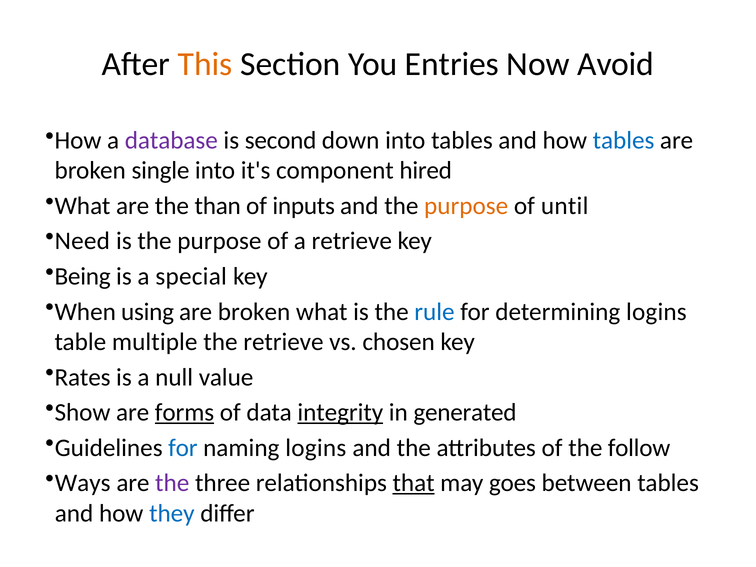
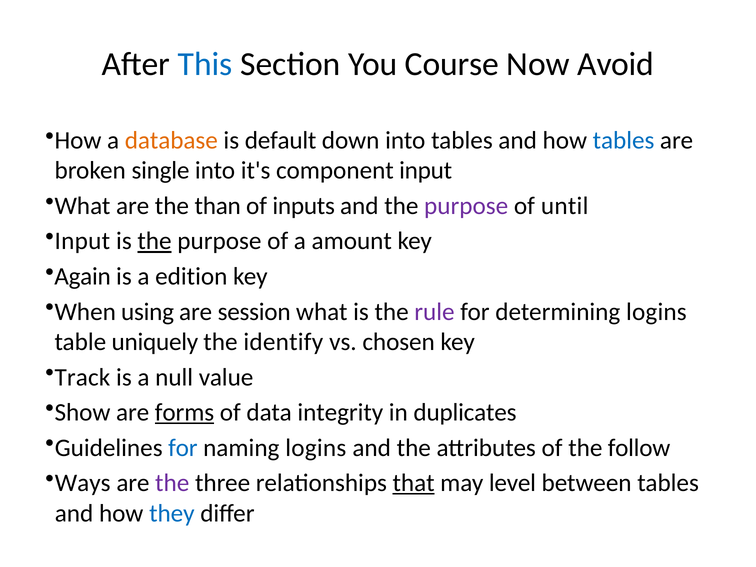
This colour: orange -> blue
Entries: Entries -> Course
database colour: purple -> orange
second: second -> default
component hired: hired -> input
purpose at (466, 206) colour: orange -> purple
Need at (82, 241): Need -> Input
the at (155, 241) underline: none -> present
a retrieve: retrieve -> amount
Being: Being -> Again
special: special -> edition
broken at (254, 312): broken -> session
rule colour: blue -> purple
multiple: multiple -> uniquely
the retrieve: retrieve -> identify
Rates: Rates -> Track
integrity underline: present -> none
generated: generated -> duplicates
goes: goes -> level
